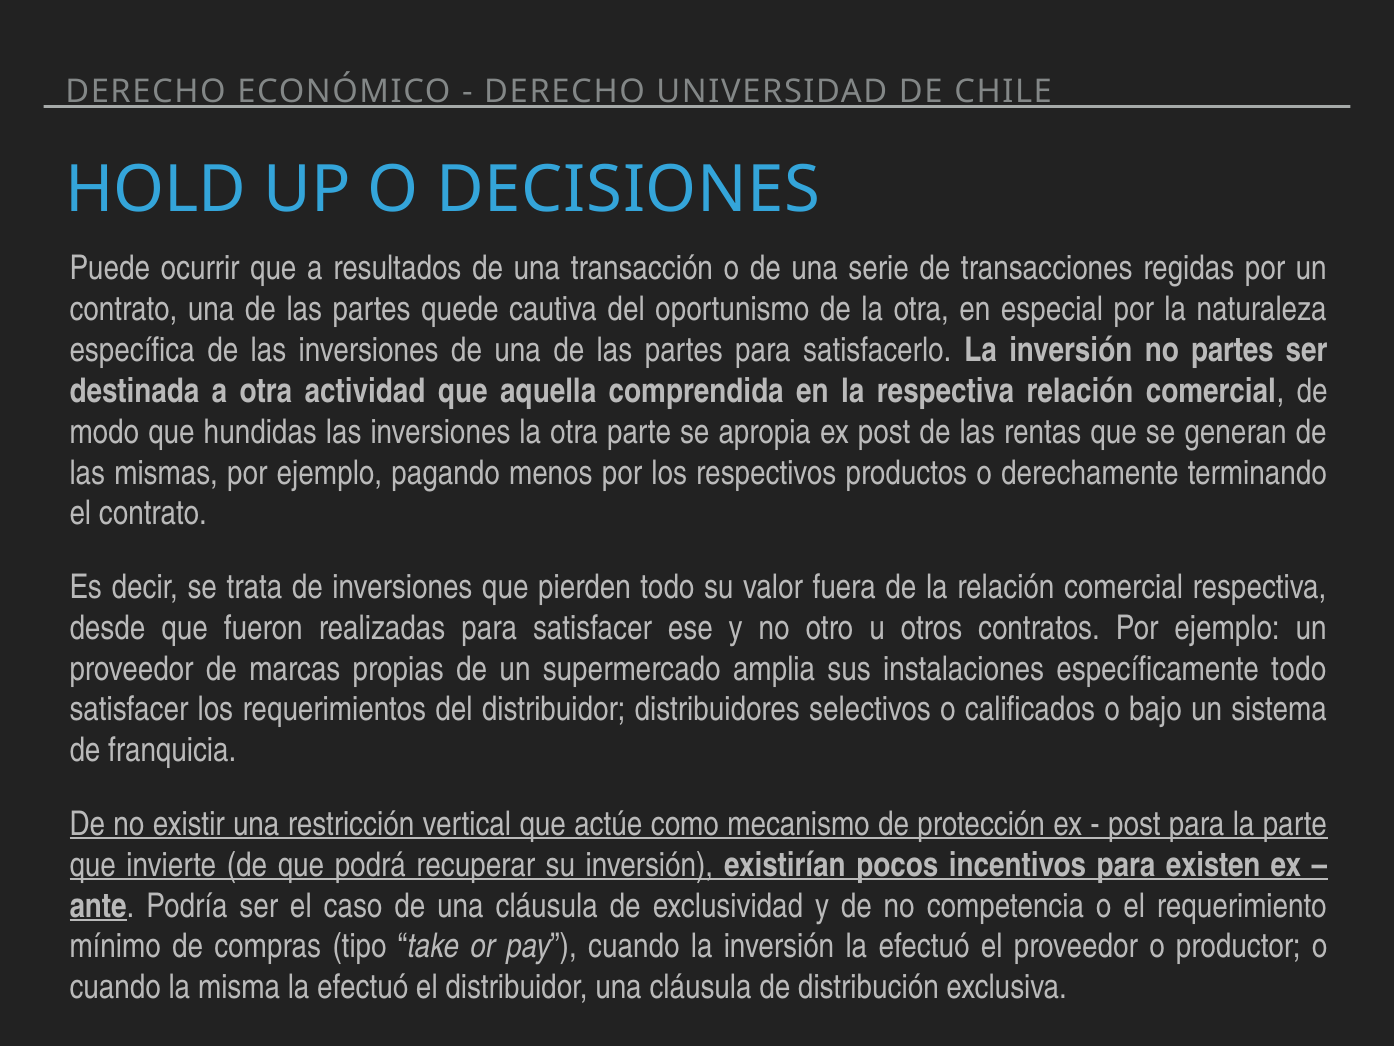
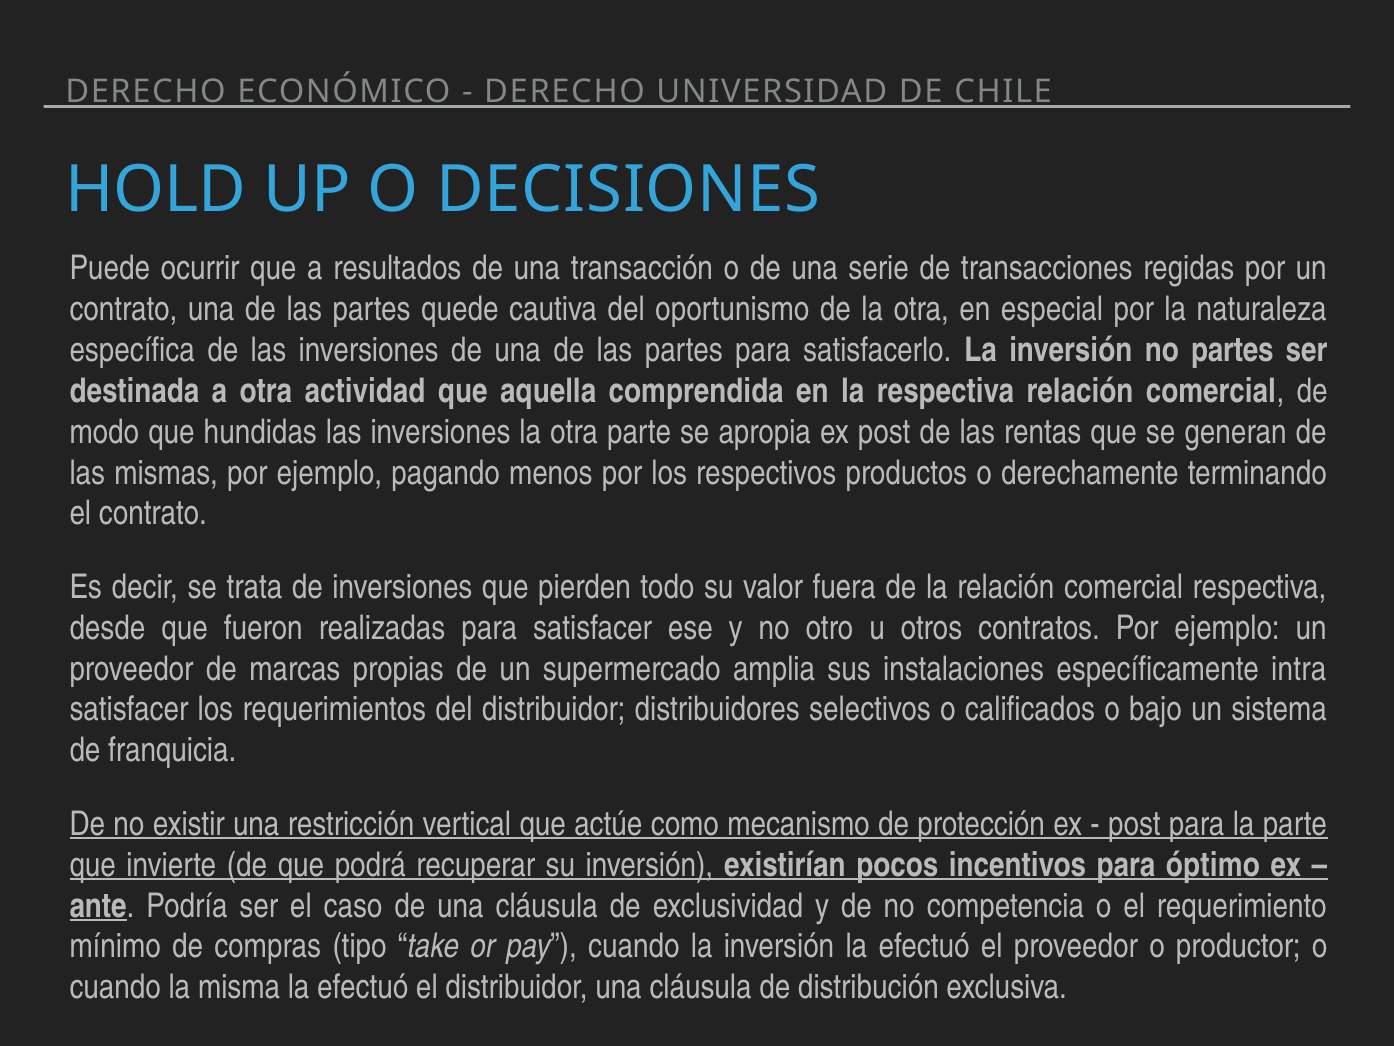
específicamente todo: todo -> intra
existen: existen -> óptimo
